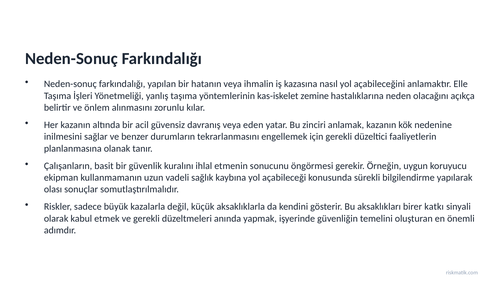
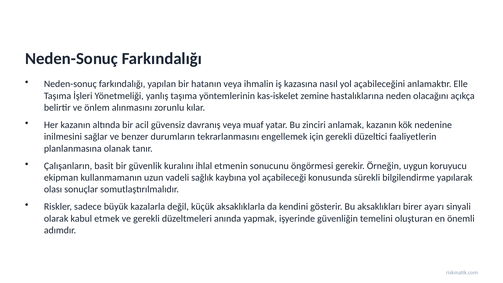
eden: eden -> muaf
katkı: katkı -> ayarı
